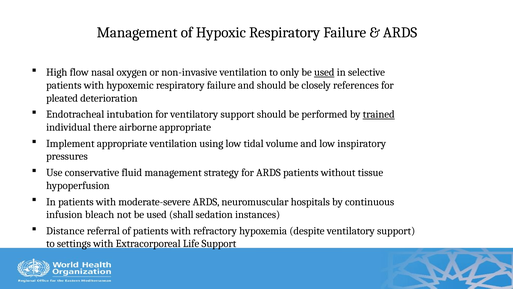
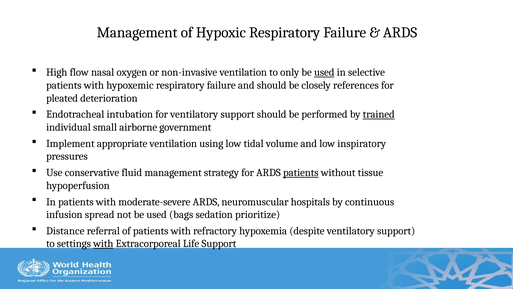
there: there -> small
airborne appropriate: appropriate -> government
patients at (301, 172) underline: none -> present
bleach: bleach -> spread
shall: shall -> bags
instances: instances -> prioritize
with at (103, 243) underline: none -> present
